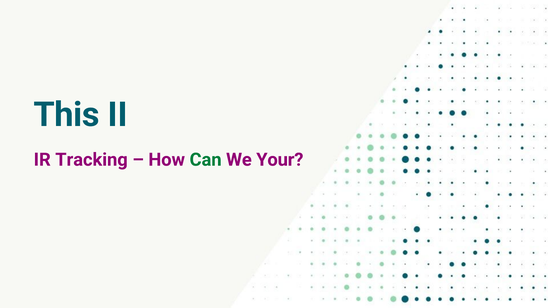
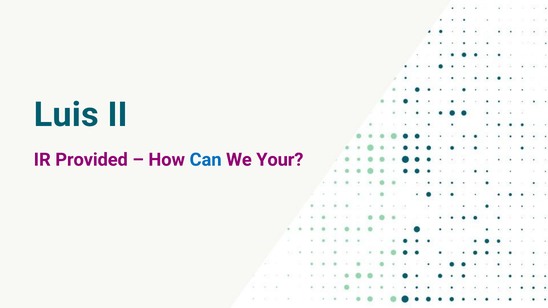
This: This -> Luis
Tracking: Tracking -> Provided
Can colour: green -> blue
